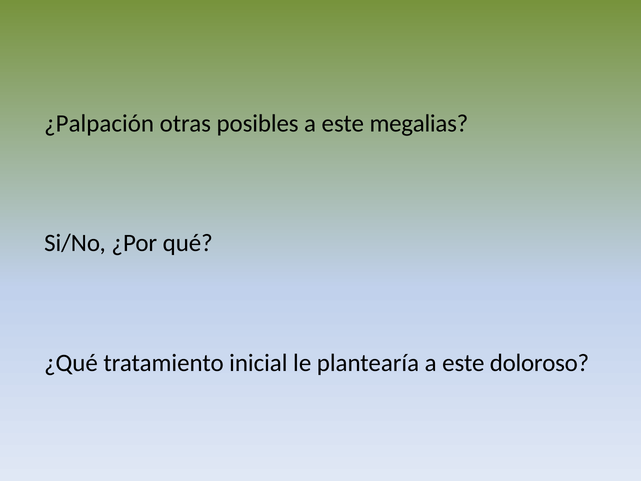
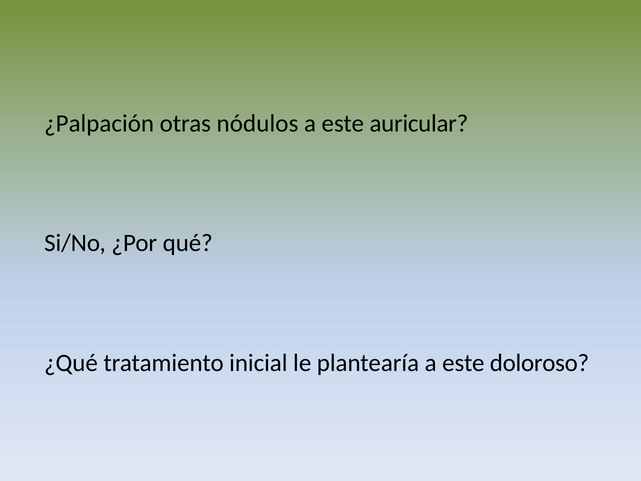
posibles: posibles -> nódulos
megalias: megalias -> auricular
